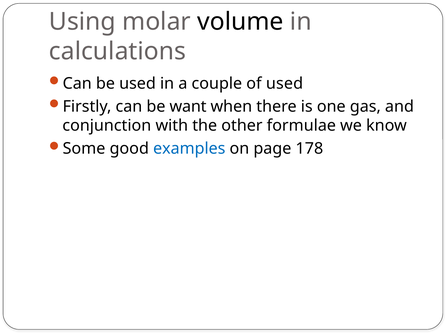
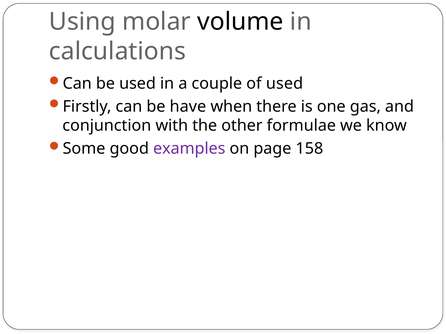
want: want -> have
examples colour: blue -> purple
178: 178 -> 158
